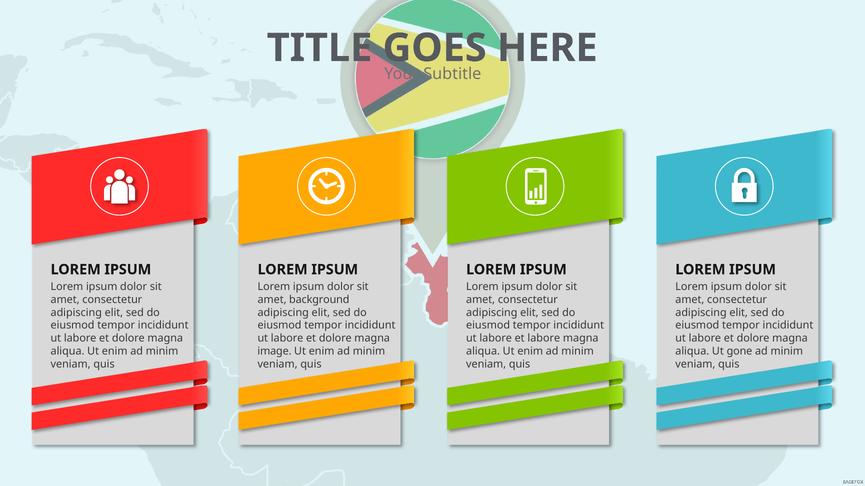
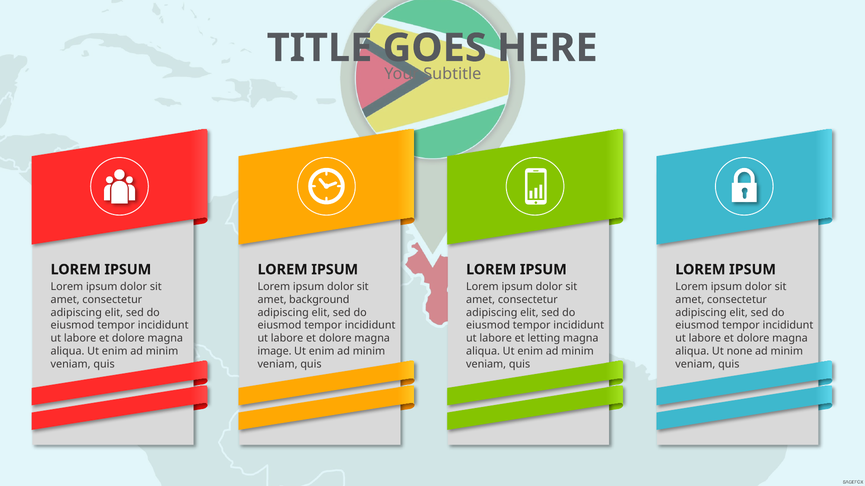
et labore: labore -> letting
gone: gone -> none
